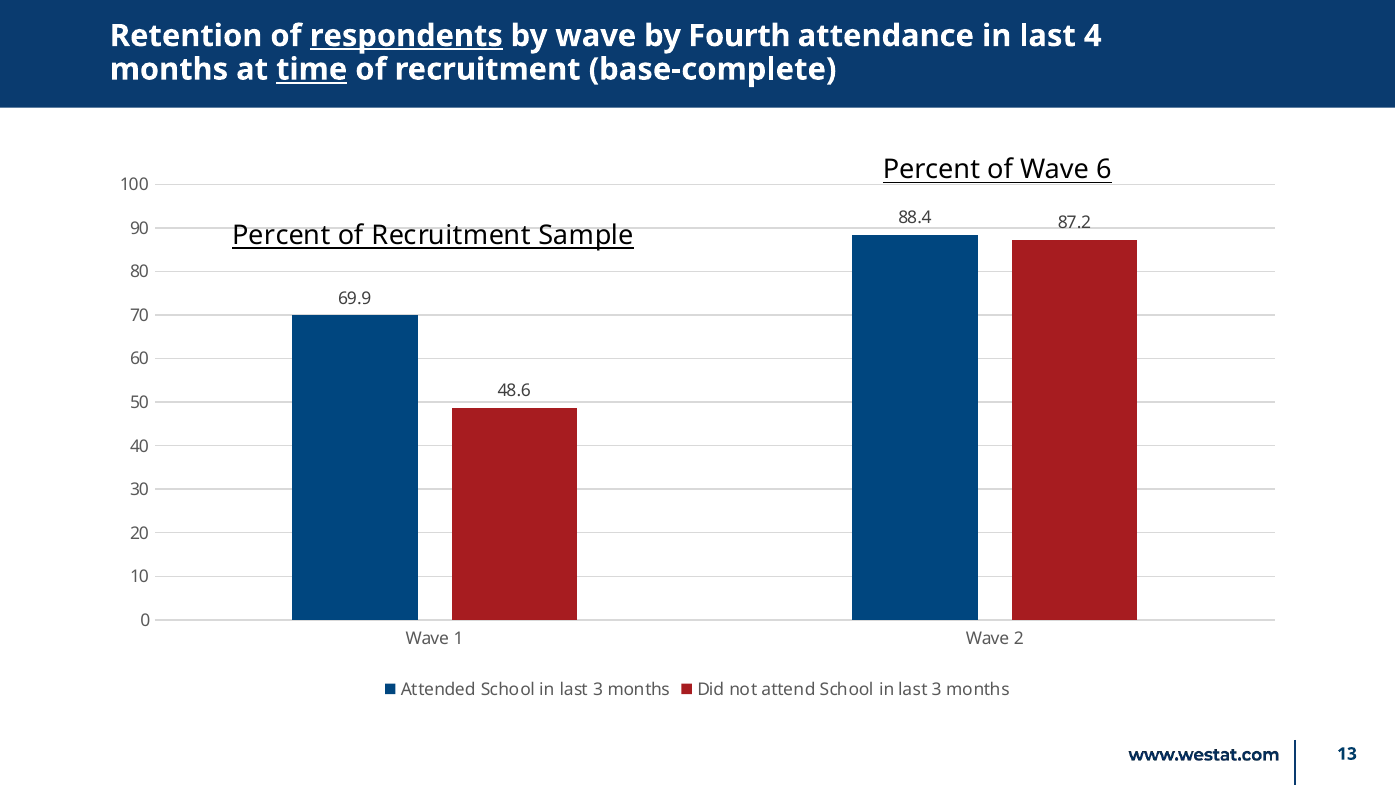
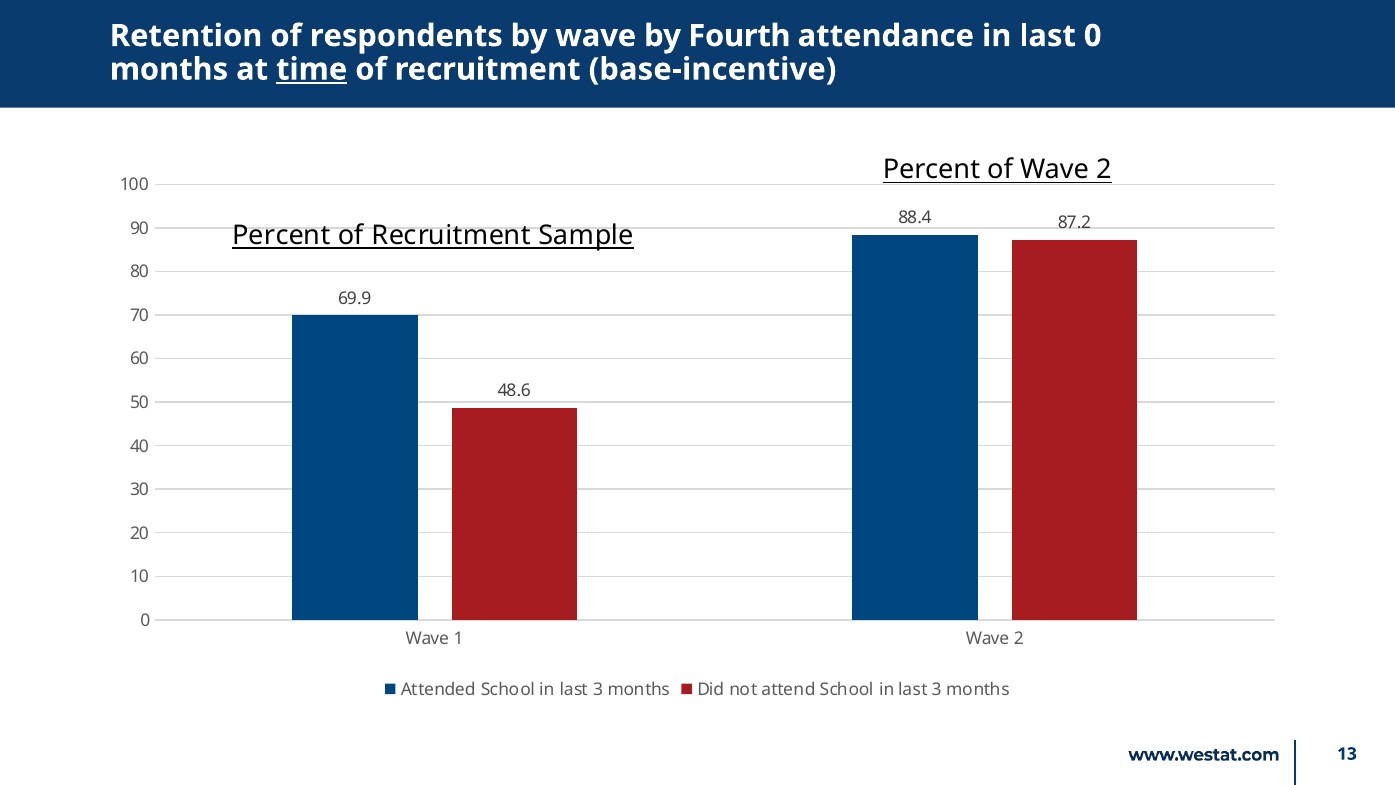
respondents underline: present -> none
last 4: 4 -> 0
base-complete: base-complete -> base-incentive
of Wave 6: 6 -> 2
